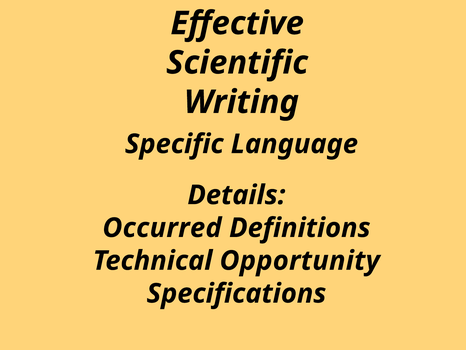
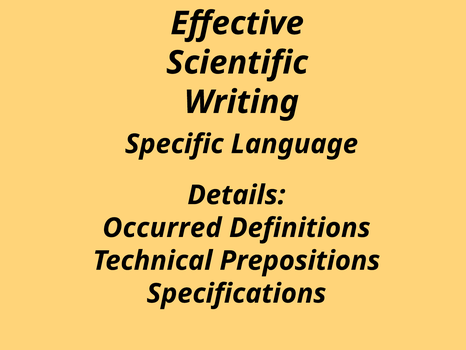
Opportunity: Opportunity -> Prepositions
